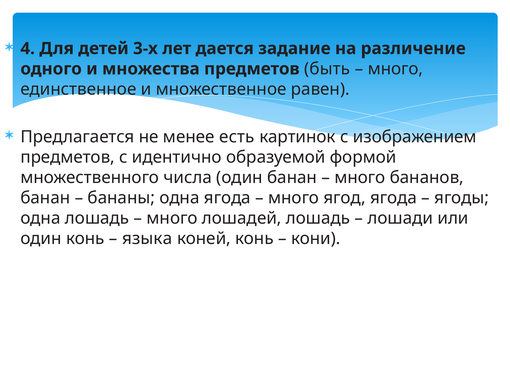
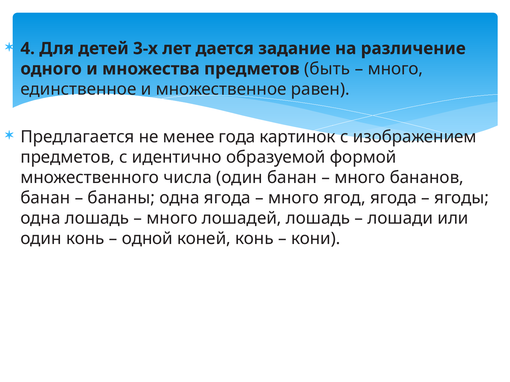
есть: есть -> года
языка: языка -> одной
